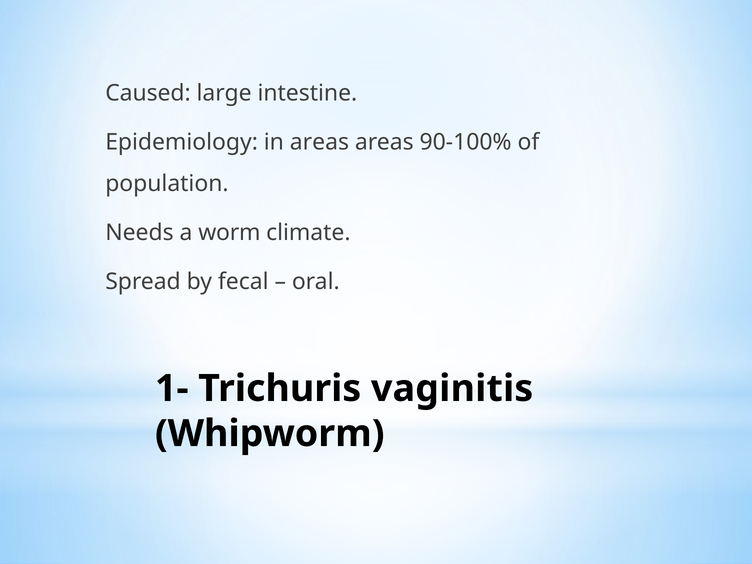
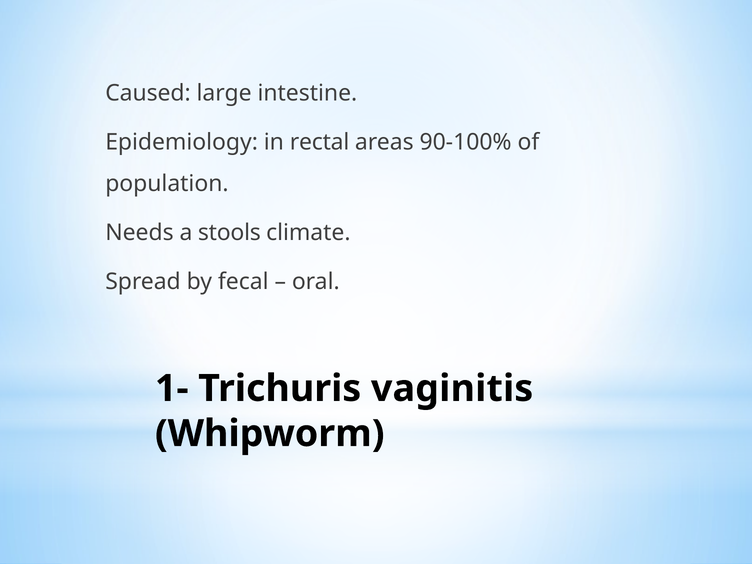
in areas: areas -> rectal
worm: worm -> stools
